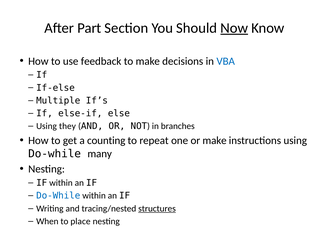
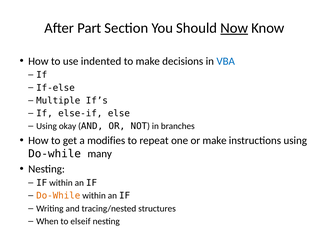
feedback: feedback -> indented
they: they -> okay
counting: counting -> modifies
Do-While at (58, 195) colour: blue -> orange
structures underline: present -> none
place: place -> elseif
